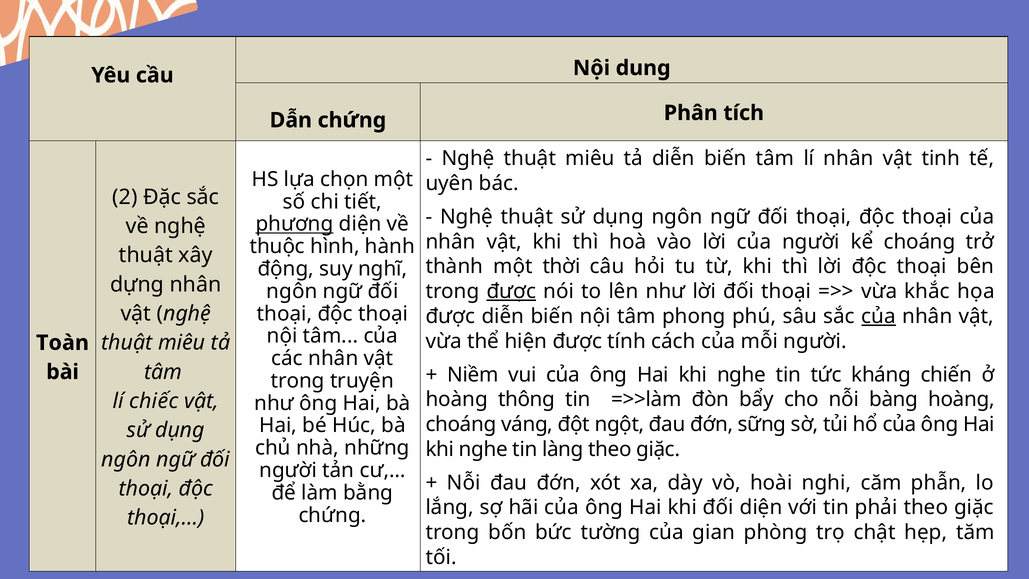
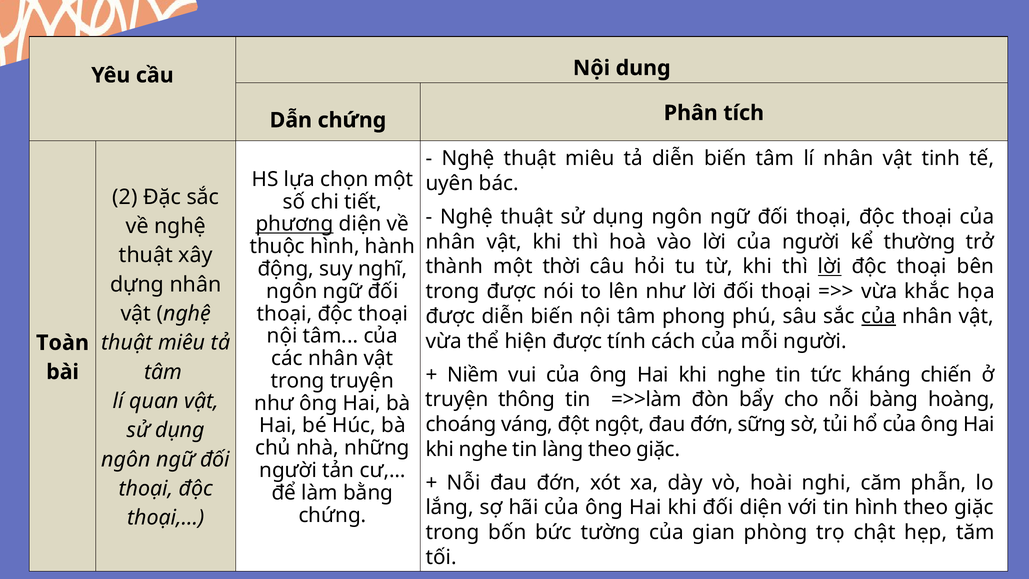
kể choáng: choáng -> thường
lời at (830, 266) underline: none -> present
được at (511, 291) underline: present -> none
hoàng at (457, 399): hoàng -> truyện
chiếc: chiếc -> quan
tin phải: phải -> hình
